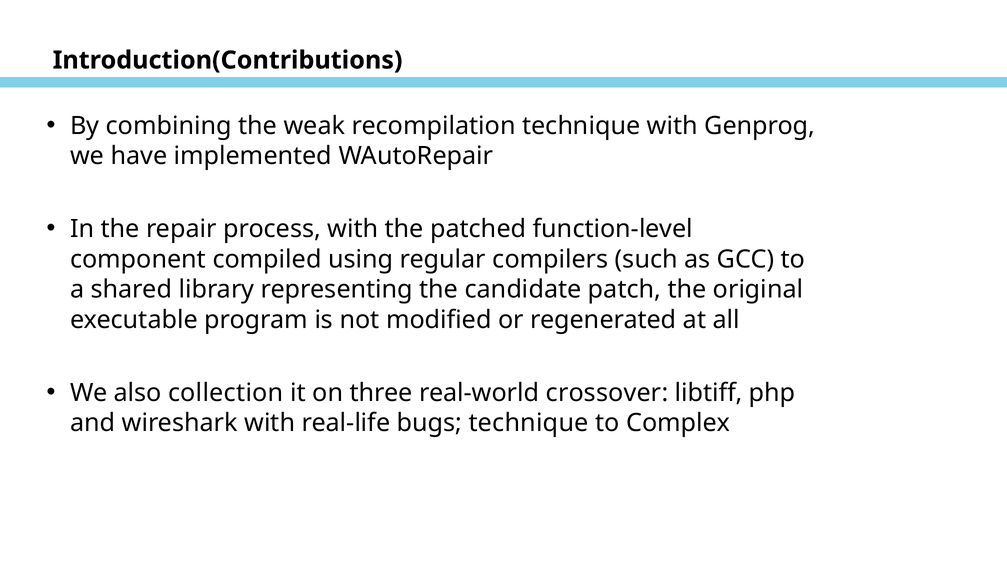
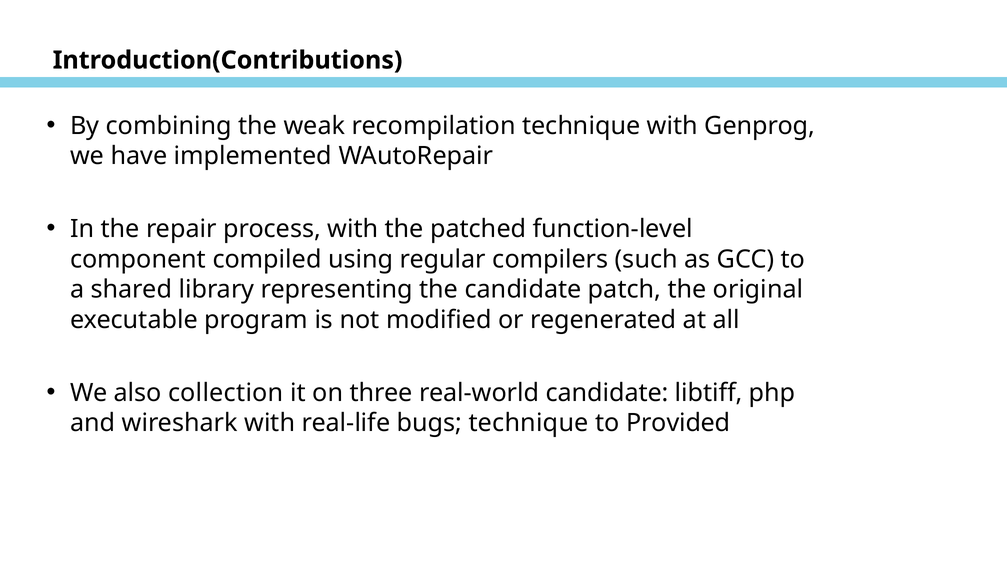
real-world crossover: crossover -> candidate
Complex: Complex -> Provided
